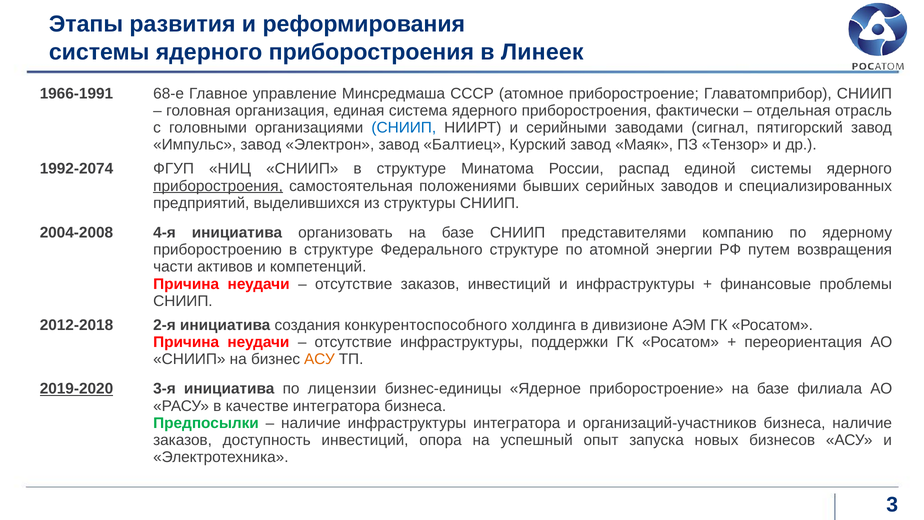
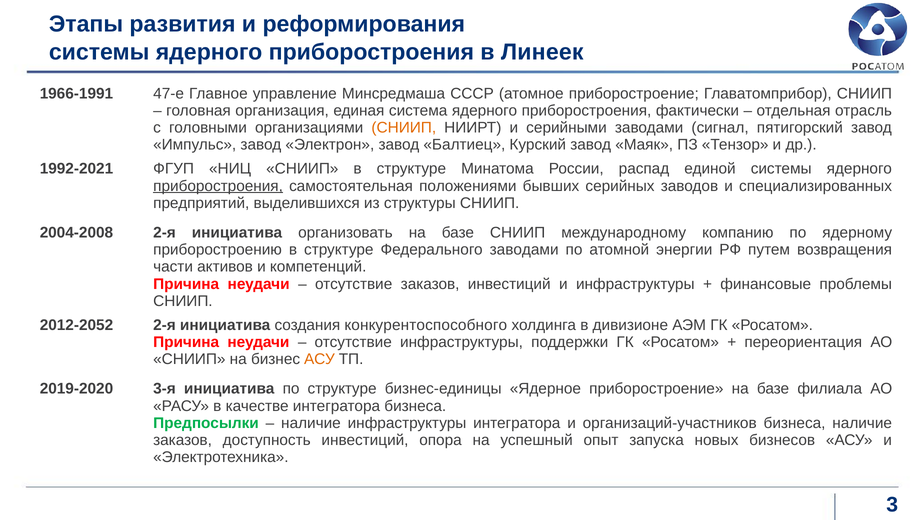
68-е: 68-е -> 47-е
СНИИП at (404, 128) colour: blue -> orange
1992-2074: 1992-2074 -> 1992-2021
2004-2008 4-я: 4-я -> 2-я
представителями: представителями -> международному
Федерального структуре: структуре -> заводами
2012-2018: 2012-2018 -> 2012-2052
2019-2020 underline: present -> none
по лицензии: лицензии -> структуре
